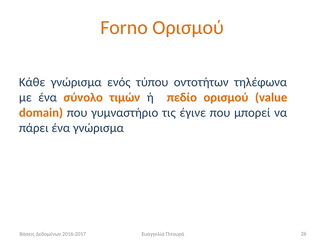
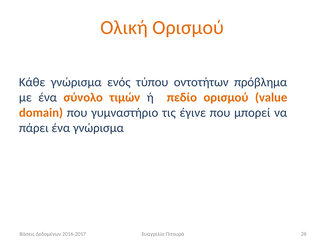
Forno: Forno -> Ολική
τηλέφωνα: τηλέφωνα -> πρόβλημα
